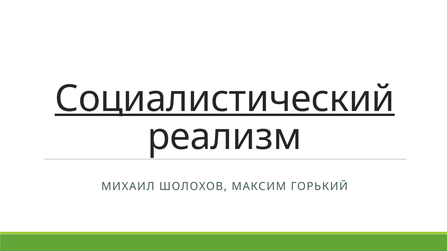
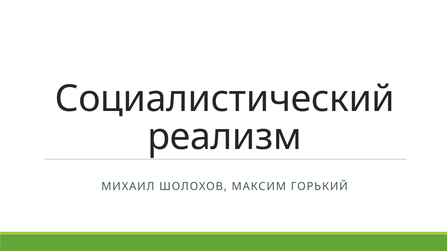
Социалистический underline: present -> none
